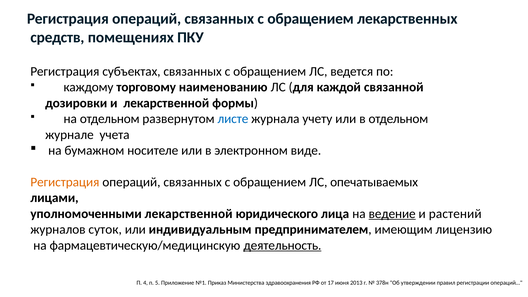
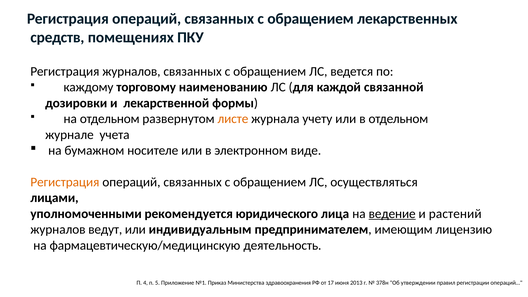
Регистрация субъектах: субъектах -> журналов
листе colour: blue -> orange
опечатываемых: опечатываемых -> осуществляться
уполномоченными лекарственной: лекарственной -> рекомендуется
суток: суток -> ведут
деятельность underline: present -> none
